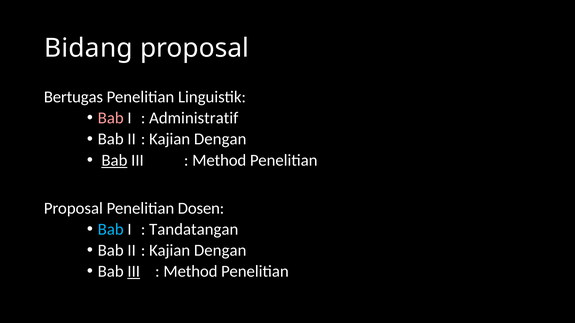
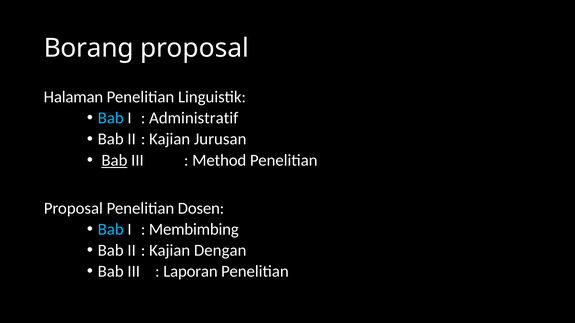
Bidang: Bidang -> Borang
Bertugas: Bertugas -> Halaman
Bab at (111, 118) colour: pink -> light blue
Dengan at (220, 139): Dengan -> Jurusan
Tandatangan: Tandatangan -> Membimbing
III at (134, 272) underline: present -> none
Method at (190, 272): Method -> Laporan
